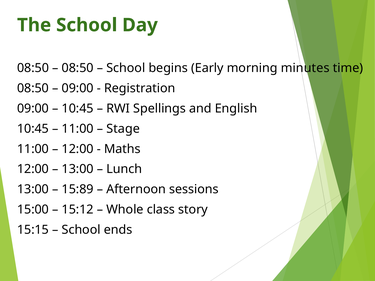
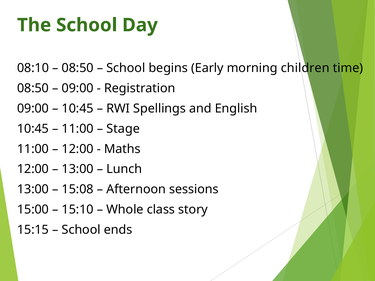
08:50 at (33, 68): 08:50 -> 08:10
minutes: minutes -> children
15:89: 15:89 -> 15:08
15:12: 15:12 -> 15:10
